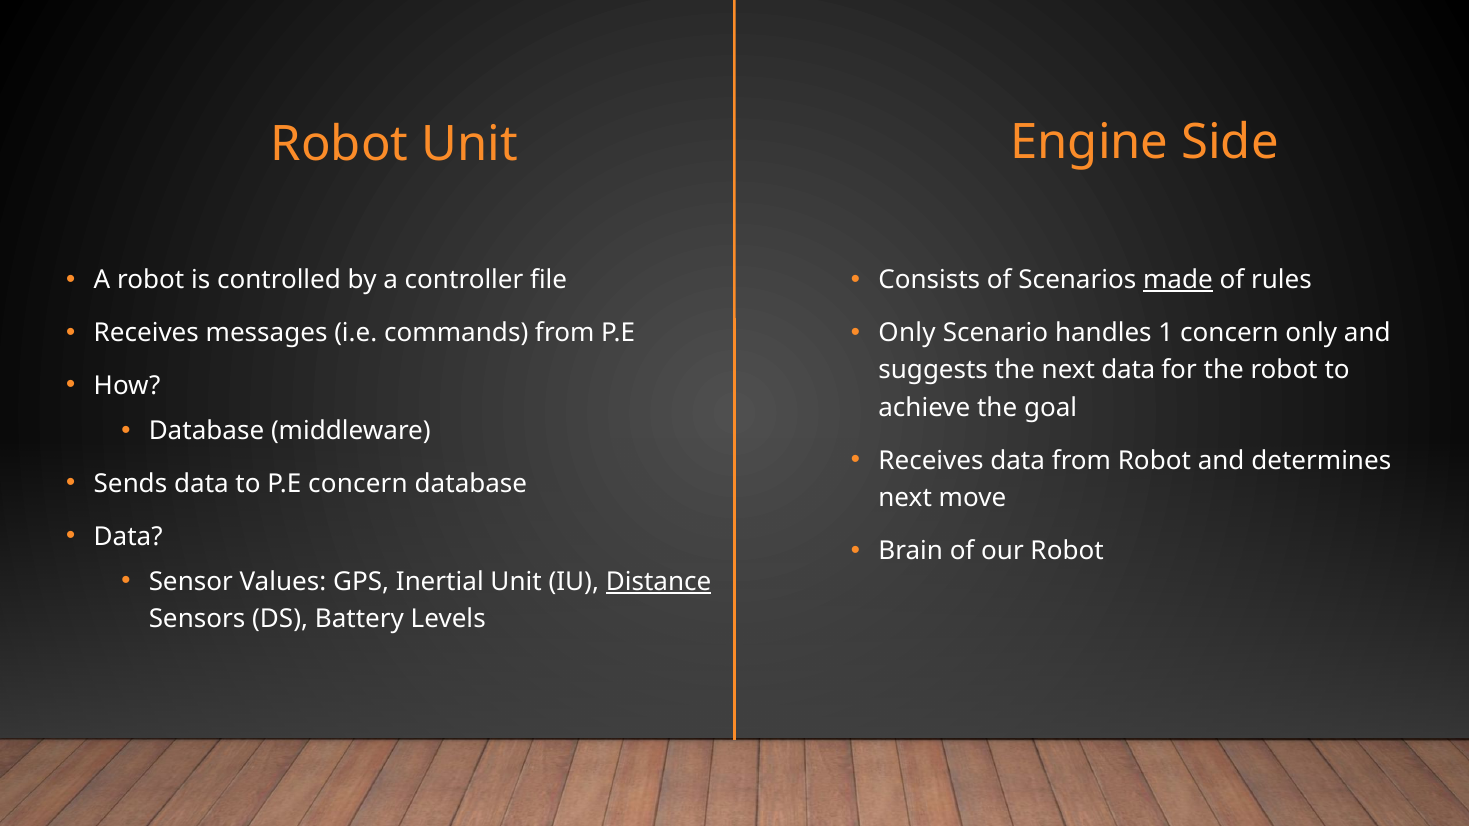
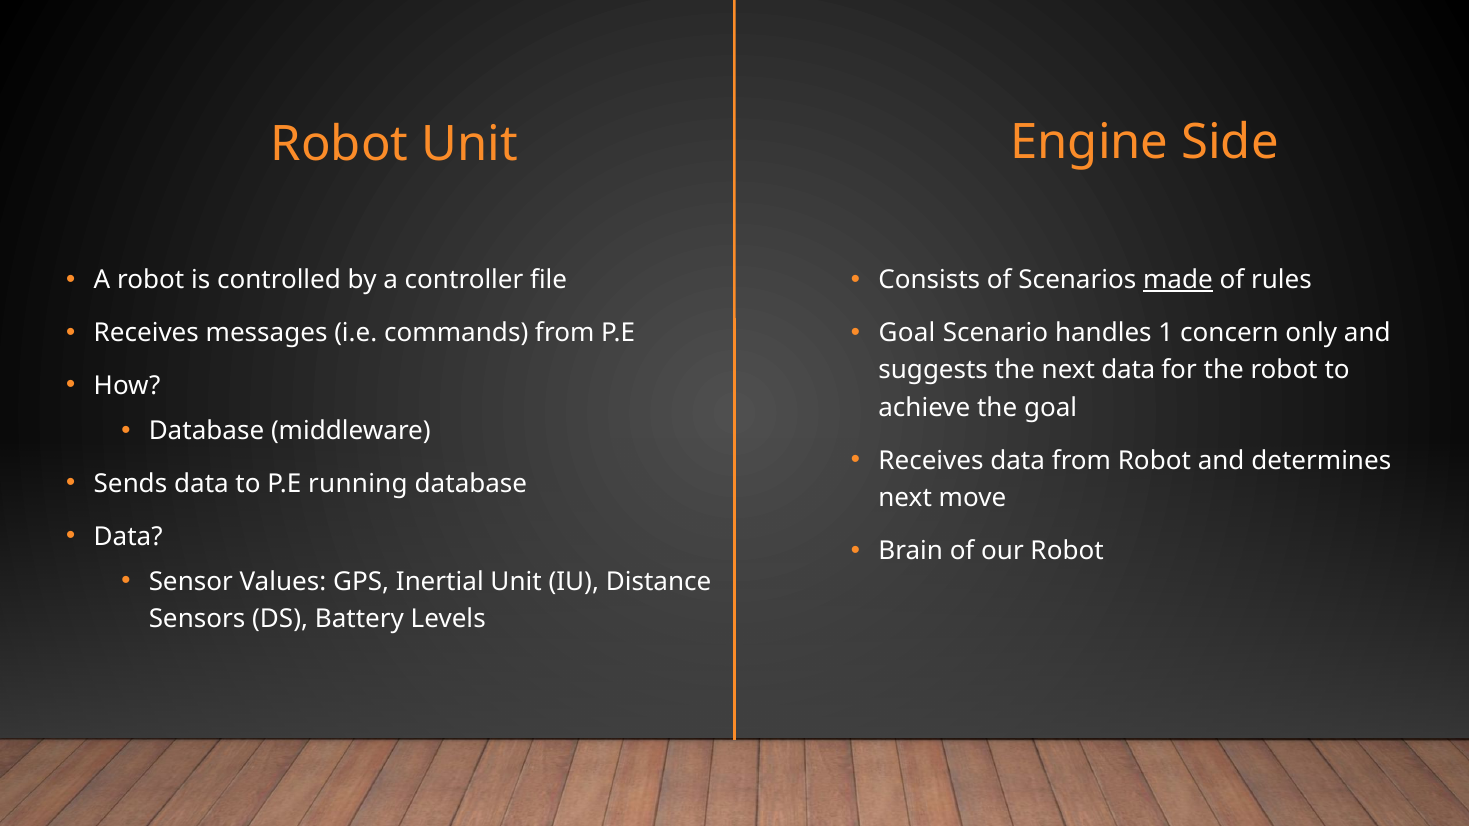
Only at (907, 333): Only -> Goal
P.E concern: concern -> running
Distance underline: present -> none
